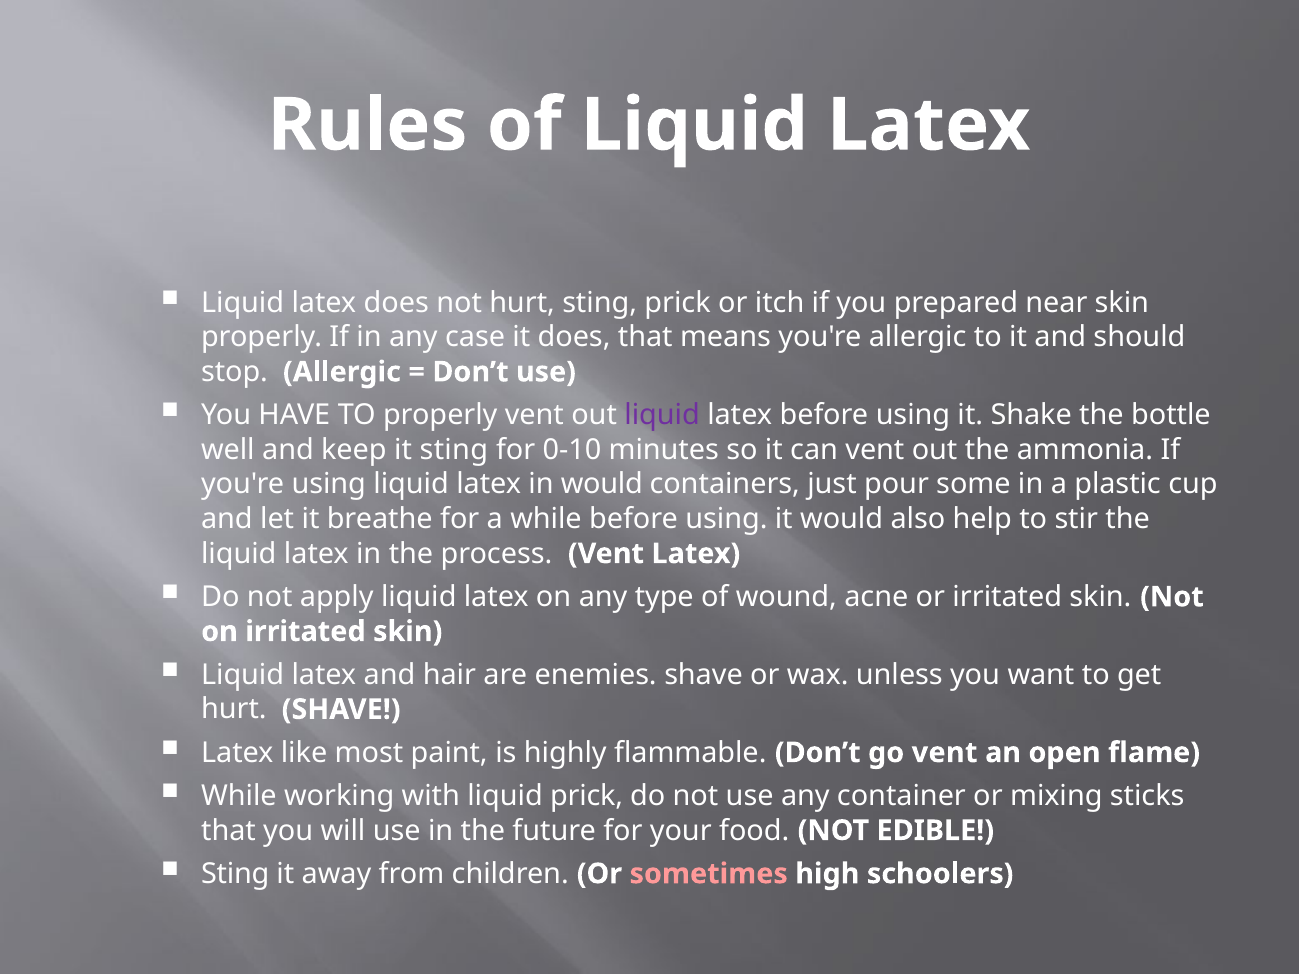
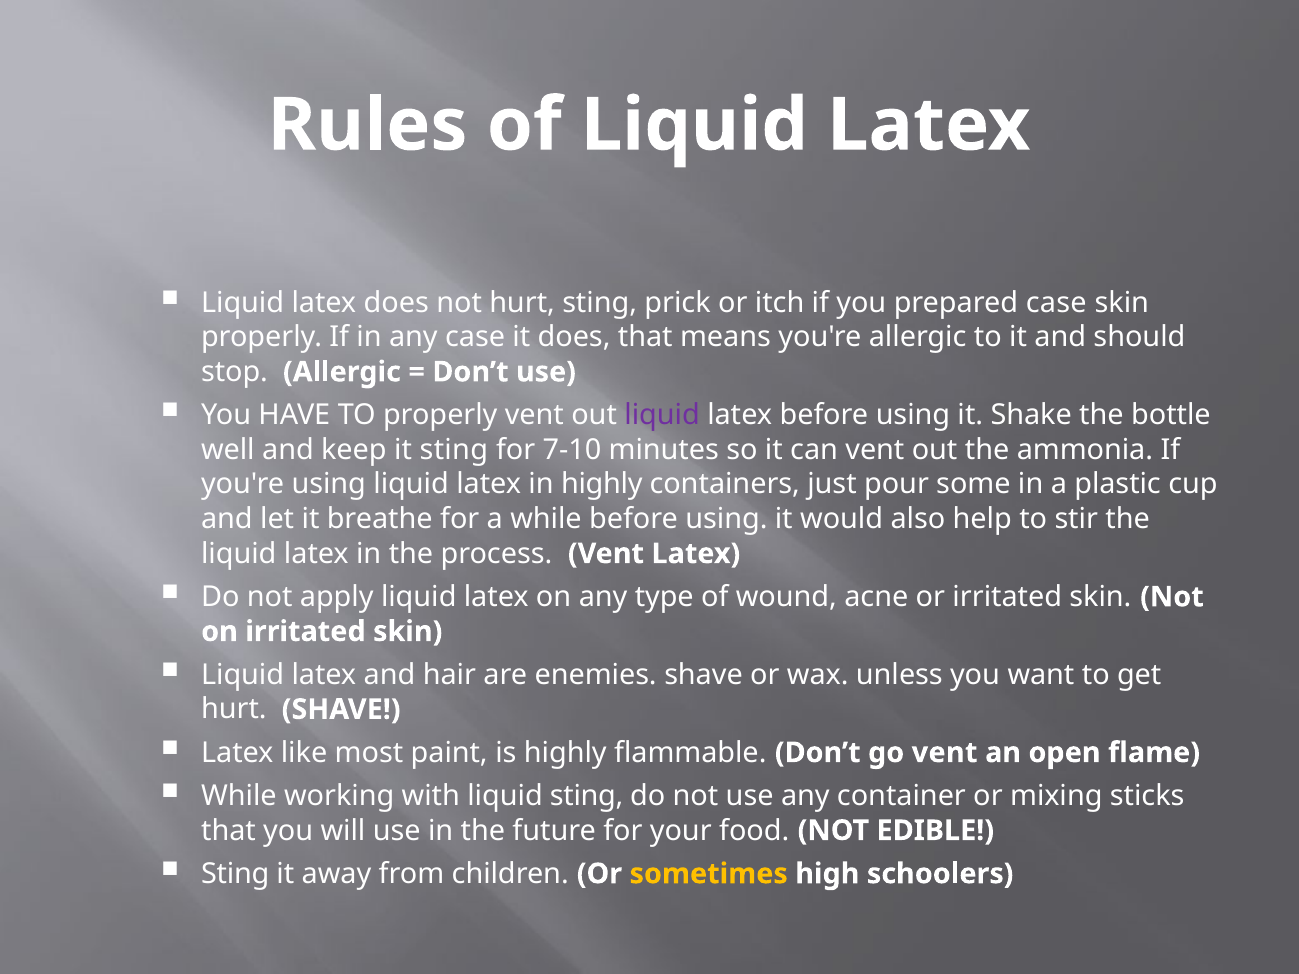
prepared near: near -> case
0-10: 0-10 -> 7-10
in would: would -> highly
liquid prick: prick -> sting
sometimes colour: pink -> yellow
